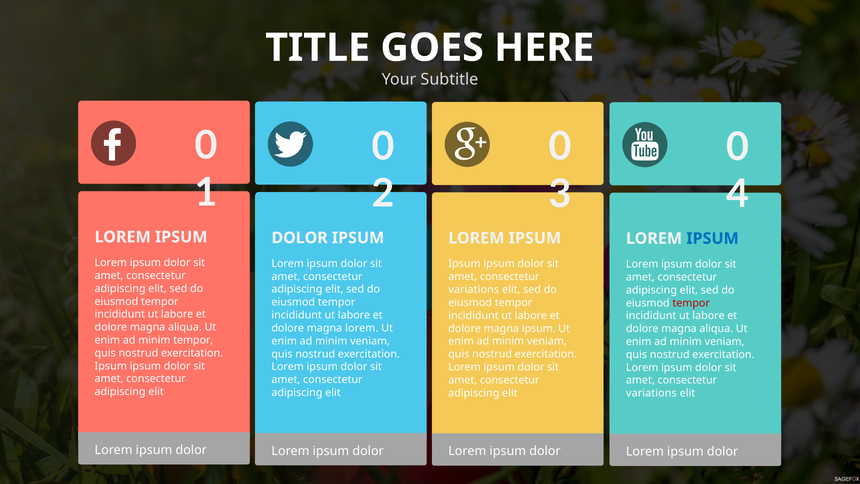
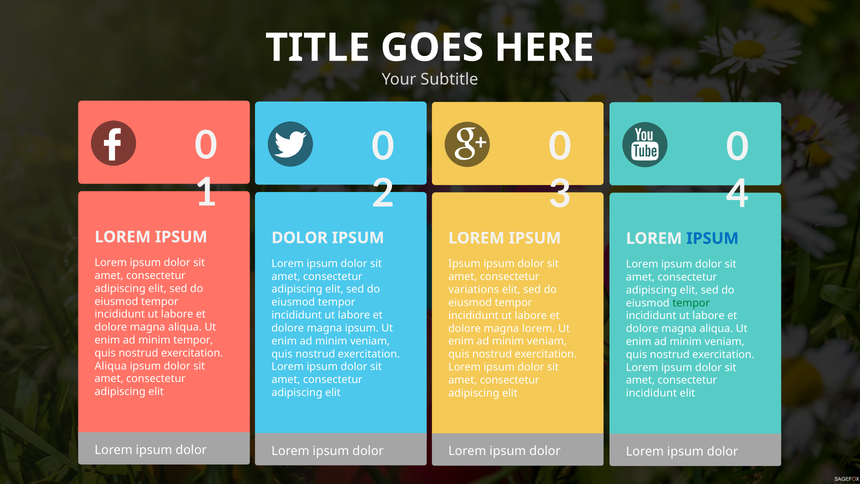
tempor at (691, 303) colour: red -> green
magna lorem: lorem -> ipsum
magna ipsum: ipsum -> lorem
Ipsum at (111, 366): Ipsum -> Aliqua
variations at (651, 393): variations -> incididunt
